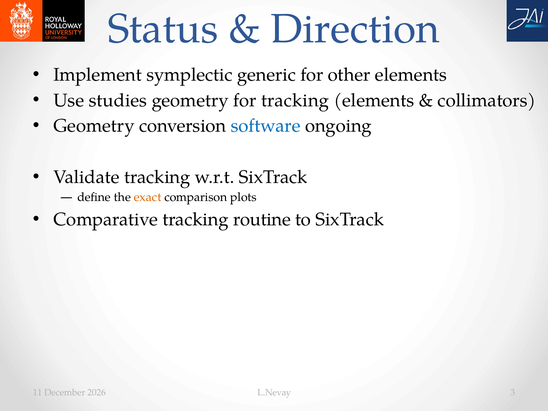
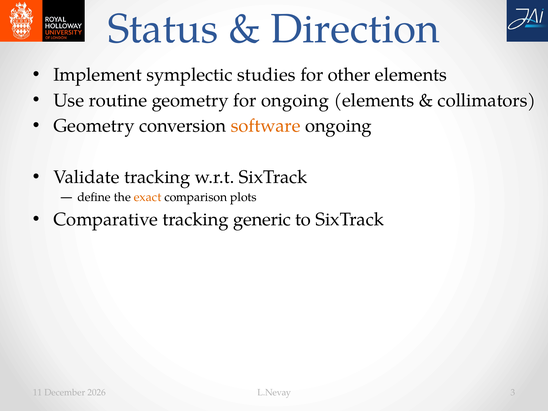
generic: generic -> studies
studies: studies -> routine
for tracking: tracking -> ongoing
software colour: blue -> orange
routine: routine -> generic
